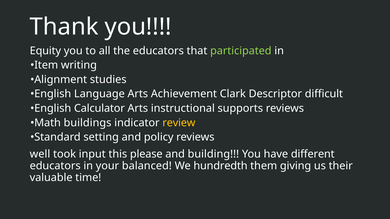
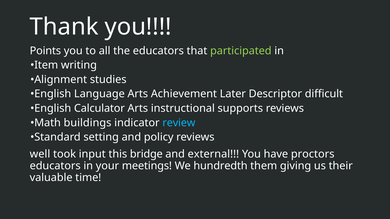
Equity: Equity -> Points
Clark: Clark -> Later
review colour: yellow -> light blue
please: please -> bridge
building: building -> external
different: different -> proctors
balanced: balanced -> meetings
